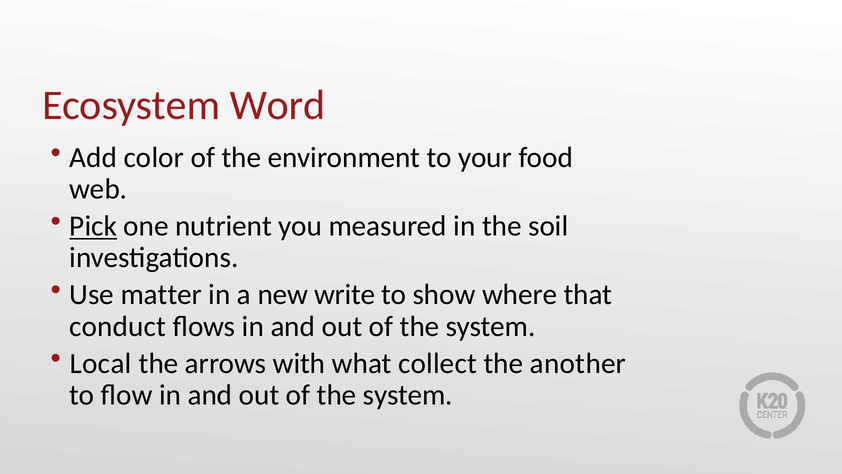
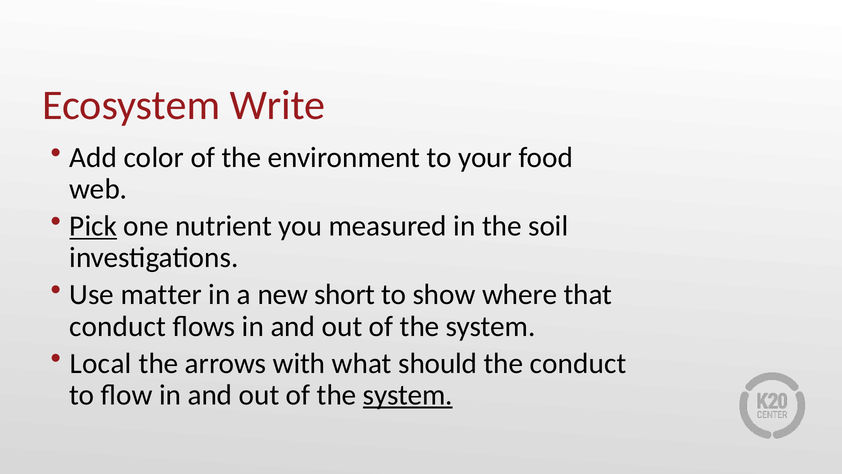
Word: Word -> Write
write: write -> short
collect: collect -> should
the another: another -> conduct
system at (408, 395) underline: none -> present
